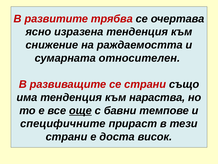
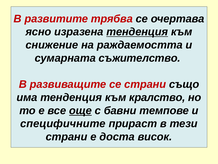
тенденция at (137, 32) underline: none -> present
относителен: относителен -> съжителство
нараства: нараства -> кралство
